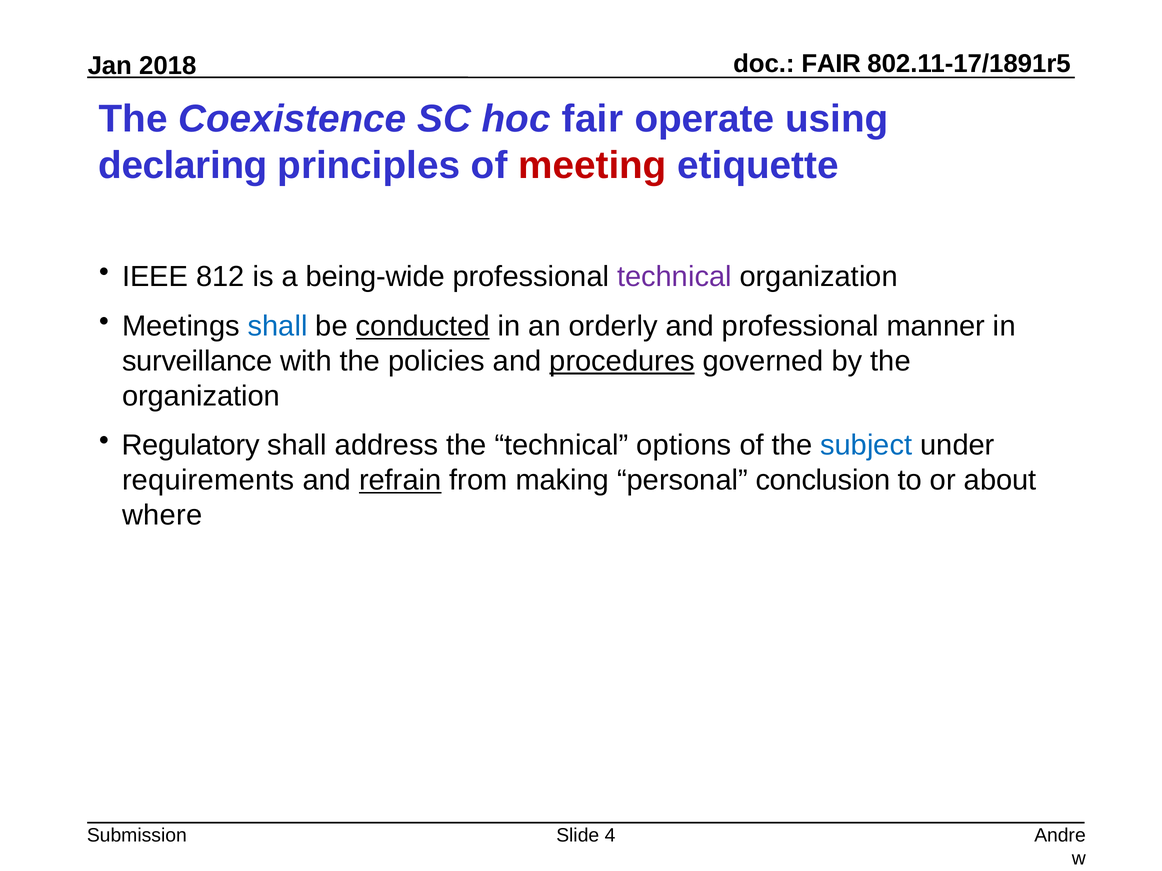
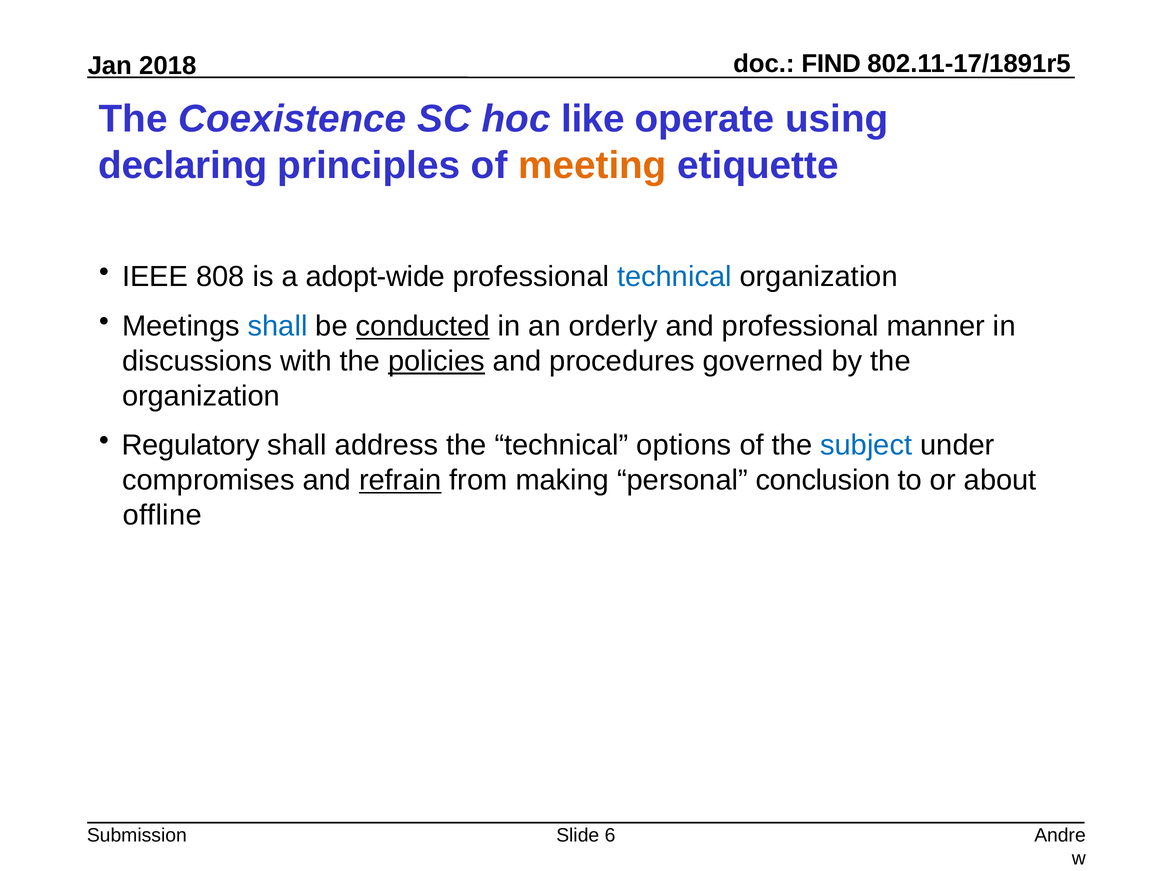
FAIR at (831, 64): FAIR -> FIND
hoc fair: fair -> like
meeting colour: red -> orange
812: 812 -> 808
being-wide: being-wide -> adopt-wide
technical at (674, 277) colour: purple -> blue
surveillance: surveillance -> discussions
policies underline: none -> present
procedures underline: present -> none
requirements: requirements -> compromises
where: where -> offline
4: 4 -> 6
